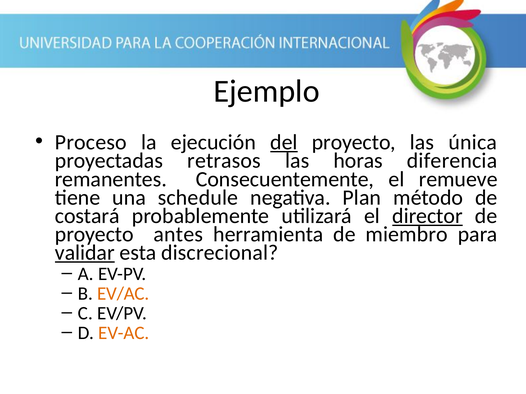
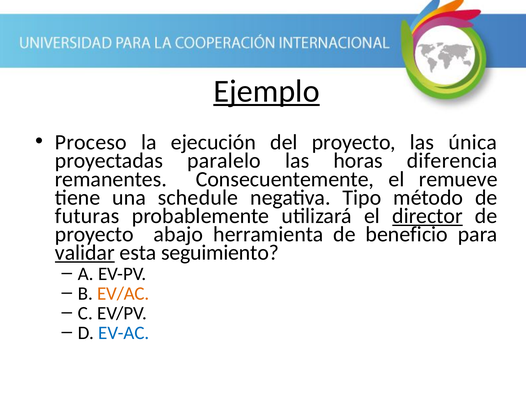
Ejemplo underline: none -> present
del underline: present -> none
retrasos: retrasos -> paralelo
Plan: Plan -> Tipo
costará: costará -> futuras
antes: antes -> abajo
miembro: miembro -> beneficio
discrecional: discrecional -> seguimiento
EV-AC colour: orange -> blue
